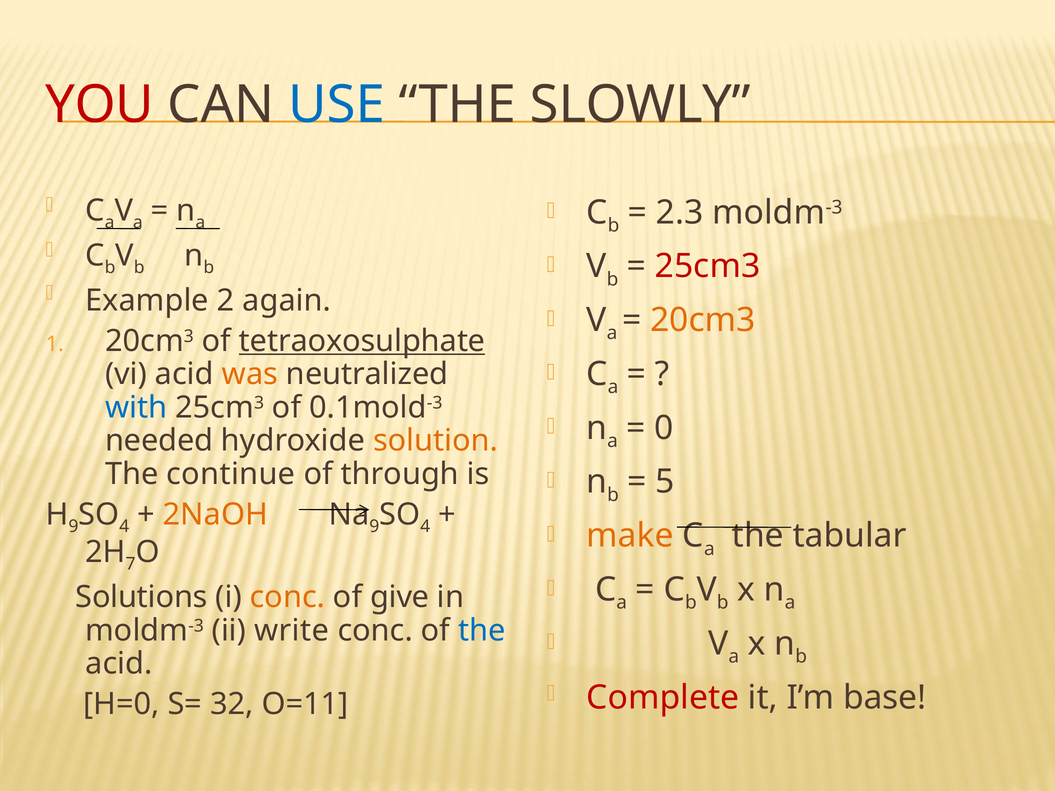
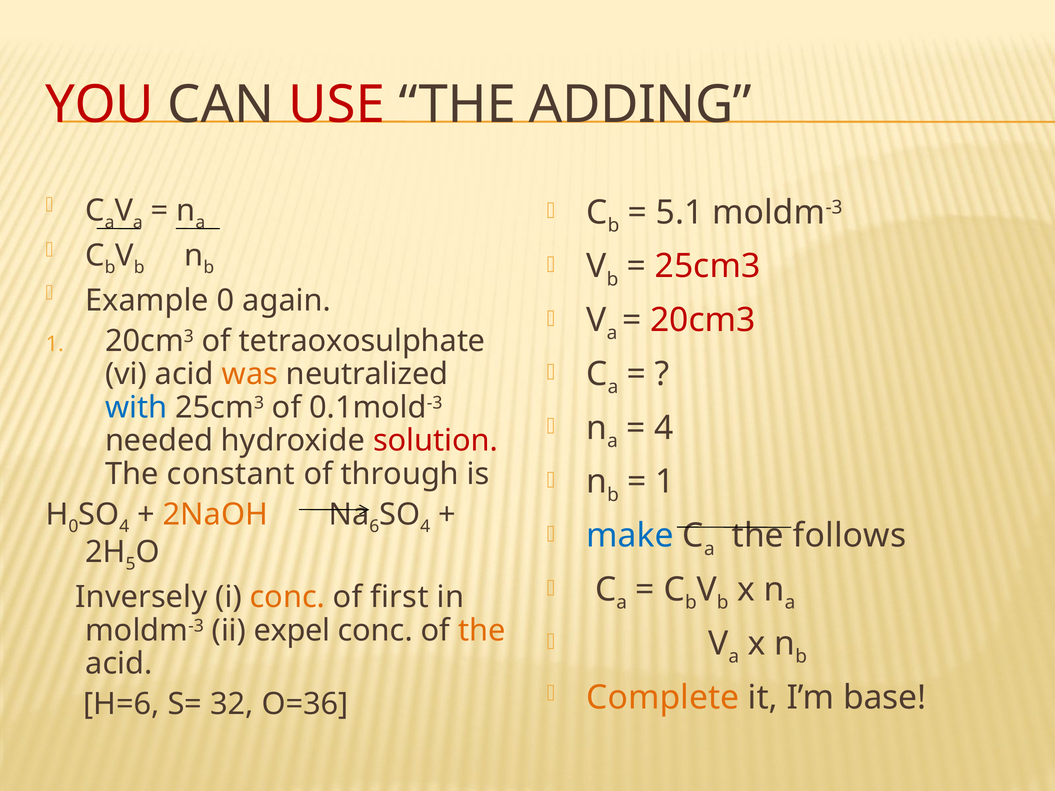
USE colour: blue -> red
SLOWLY: SLOWLY -> ADDING
2.3: 2.3 -> 5.1
Example 2: 2 -> 0
20cm3 at (703, 320) colour: orange -> red
tetraoxosulphate underline: present -> none
0 at (664, 428): 0 -> 4
solution colour: orange -> red
continue: continue -> constant
5 at (665, 482): 5 -> 1
9 at (73, 527): 9 -> 0
Na 9: 9 -> 6
make colour: orange -> blue
tabular: tabular -> follows
7: 7 -> 5
Solutions: Solutions -> Inversely
give: give -> first
write: write -> expel
the at (482, 631) colour: blue -> orange
Complete colour: red -> orange
H=0: H=0 -> H=6
O=11: O=11 -> O=36
